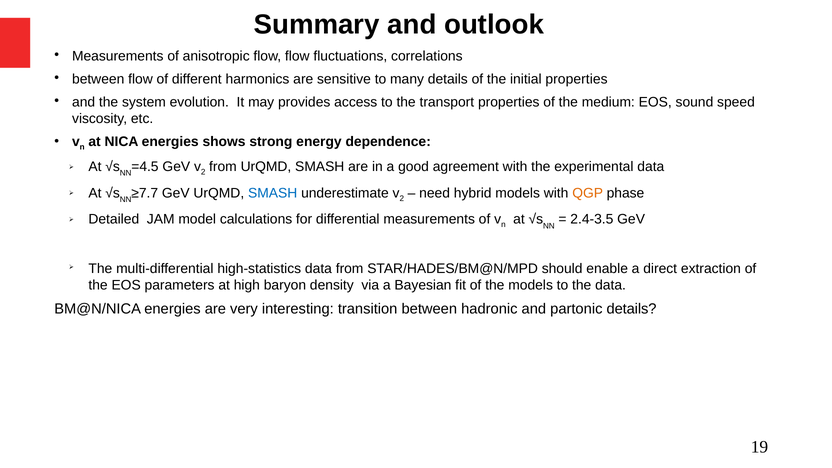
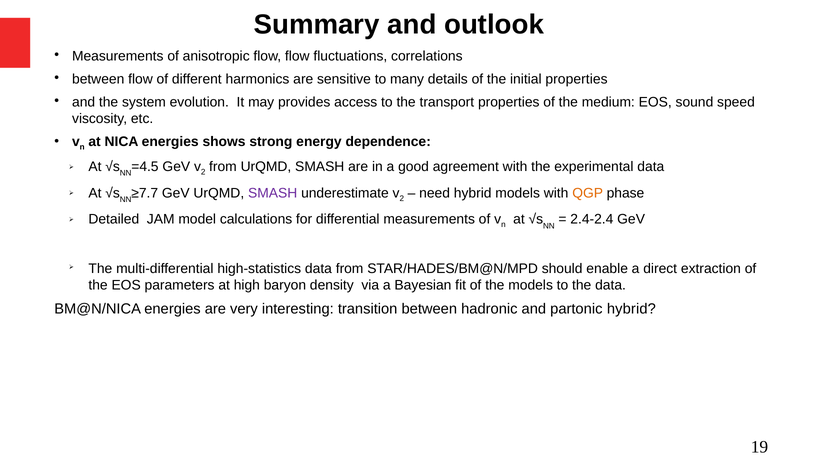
SMASH at (273, 193) colour: blue -> purple
2.4-3.5: 2.4-3.5 -> 2.4-2.4
partonic details: details -> hybrid
